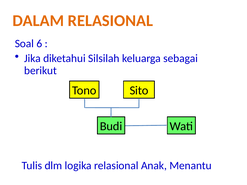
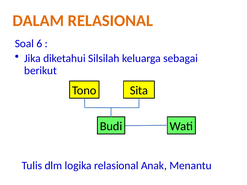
Sito: Sito -> Sita
